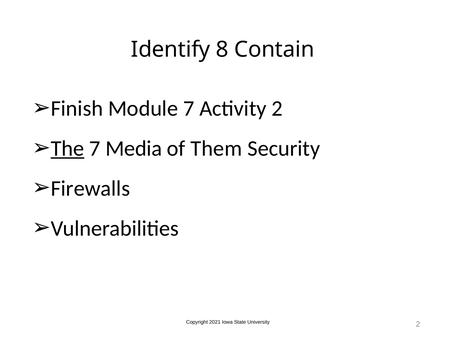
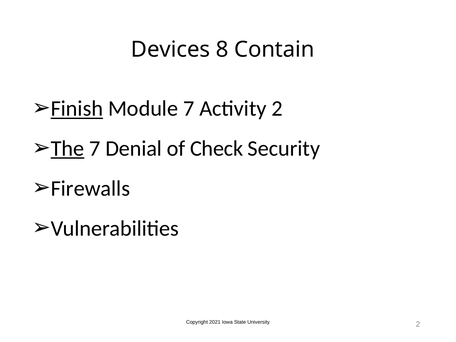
Identify: Identify -> Devices
Finish underline: none -> present
Media: Media -> Denial
Them: Them -> Check
